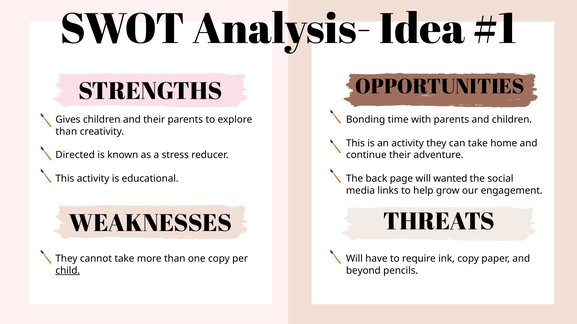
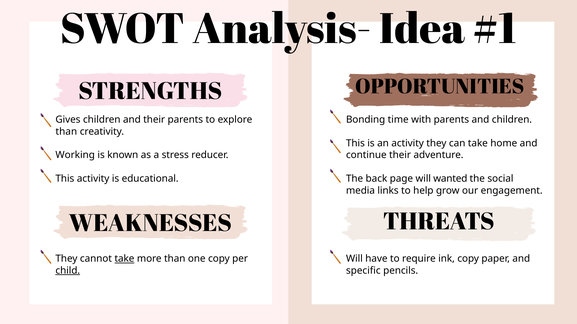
Directed: Directed -> Working
take at (124, 259) underline: none -> present
beyond: beyond -> specific
